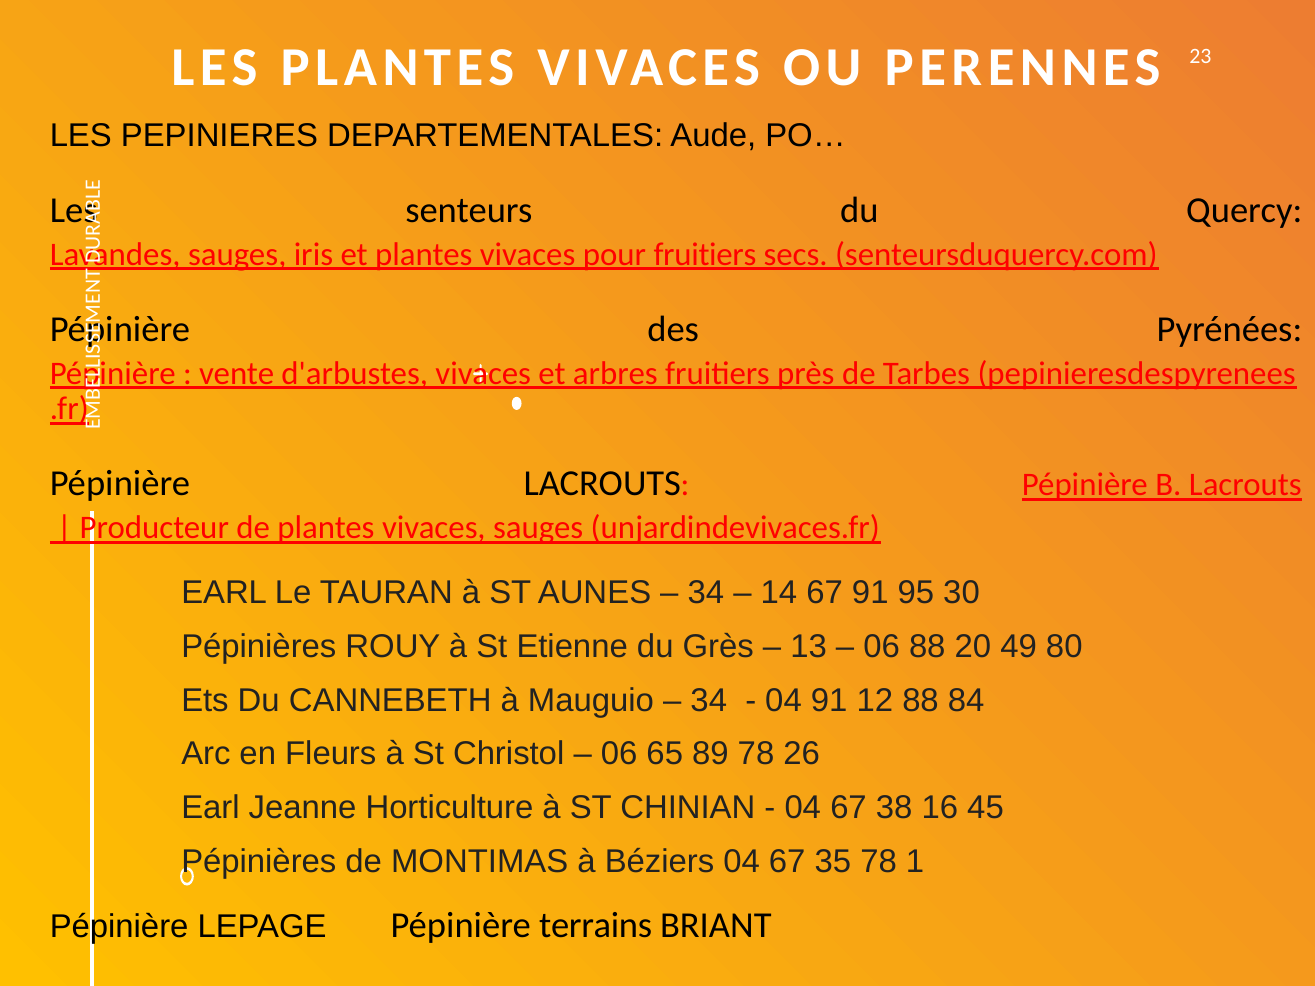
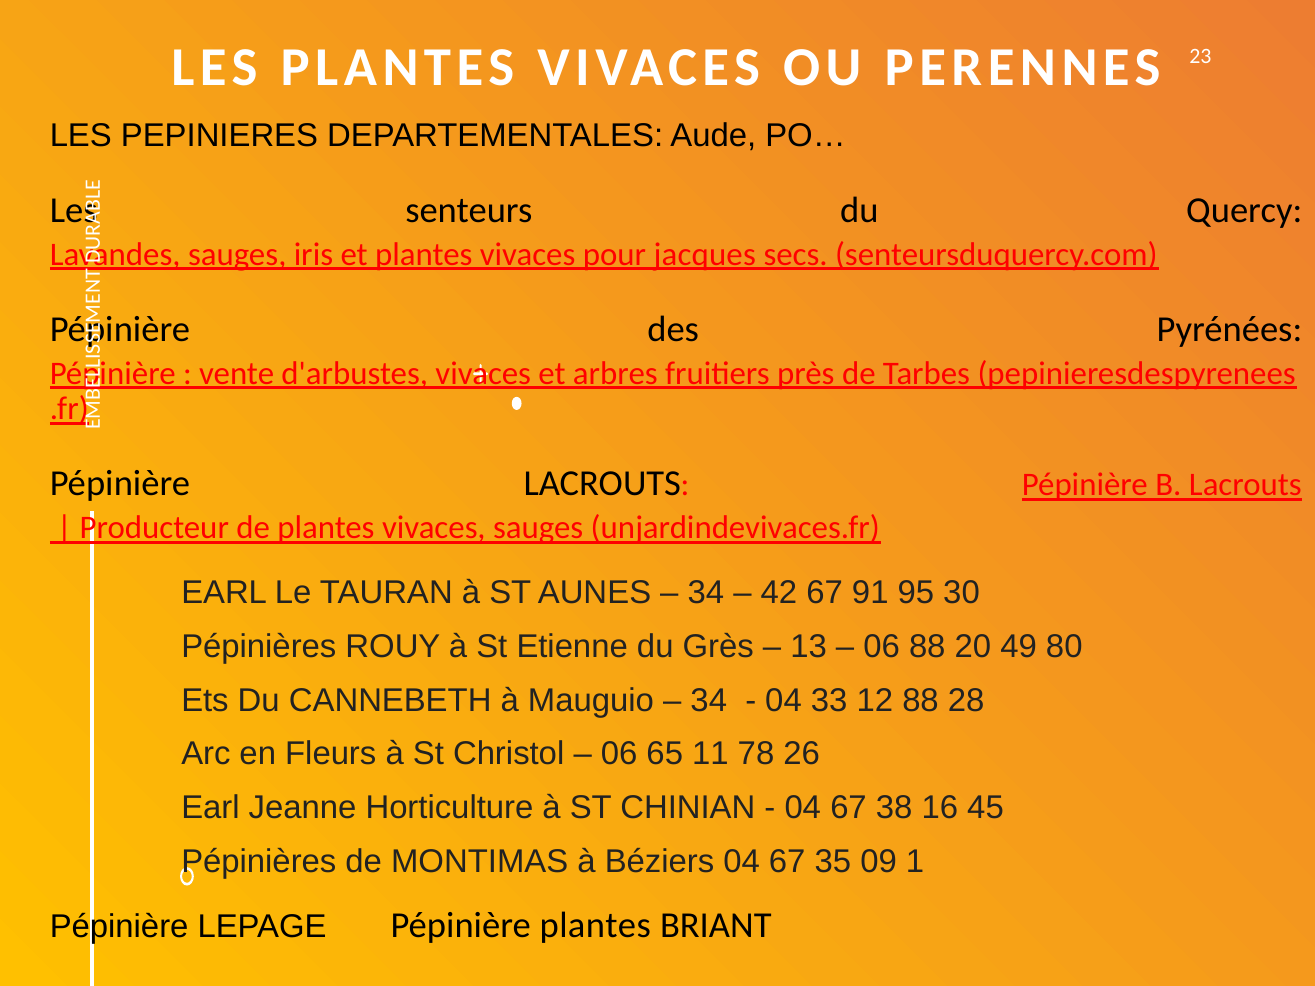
pour fruitiers: fruitiers -> jacques
14: 14 -> 42
04 91: 91 -> 33
84: 84 -> 28
89: 89 -> 11
35 78: 78 -> 09
Pépinière terrains: terrains -> plantes
